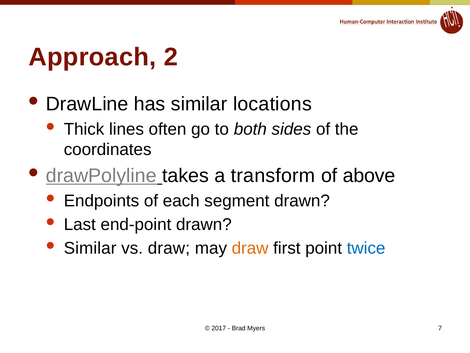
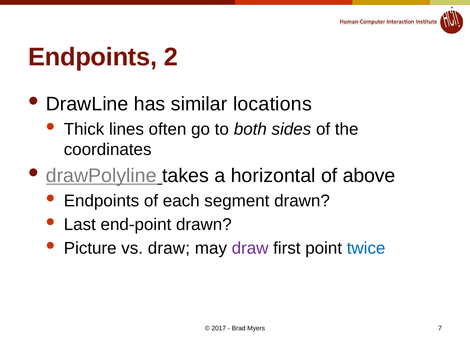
Approach at (92, 57): Approach -> Endpoints
transform: transform -> horizontal
Similar at (90, 248): Similar -> Picture
draw at (250, 248) colour: orange -> purple
